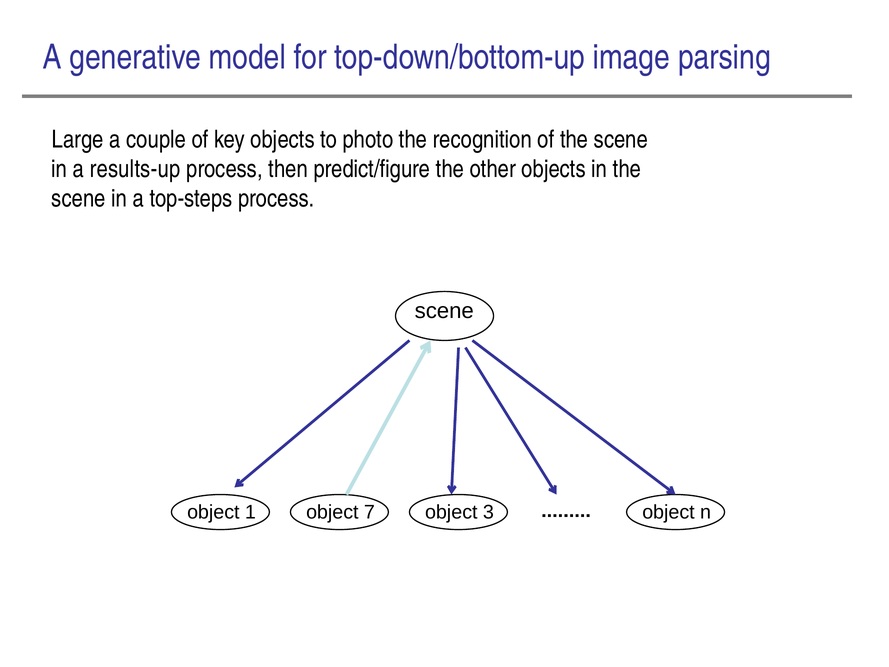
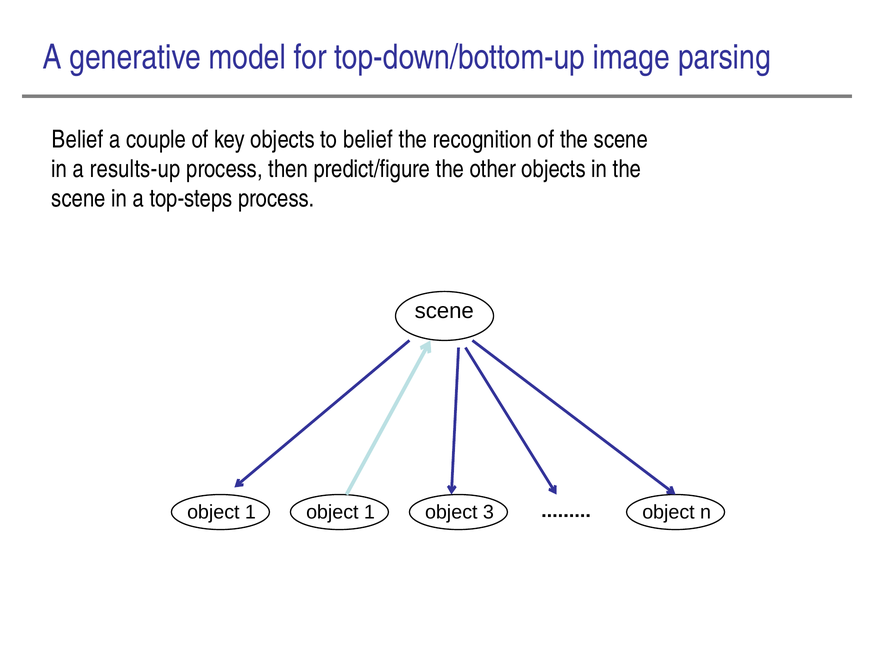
Large at (78, 139): Large -> Belief
to photo: photo -> belief
7 at (369, 512): 7 -> 1
